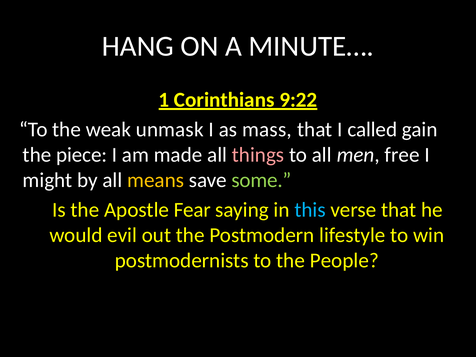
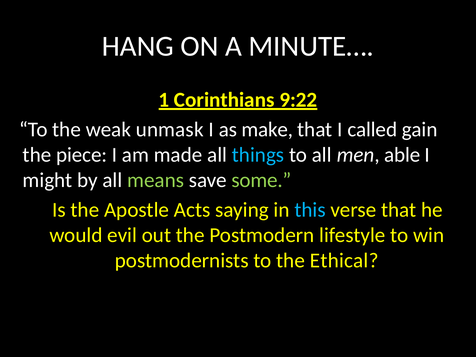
mass: mass -> make
things colour: pink -> light blue
free: free -> able
means colour: yellow -> light green
Fear: Fear -> Acts
People: People -> Ethical
